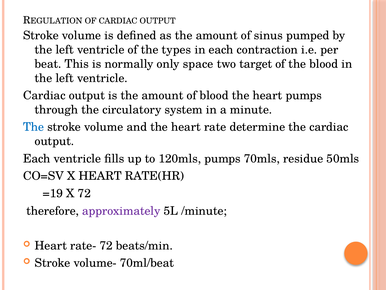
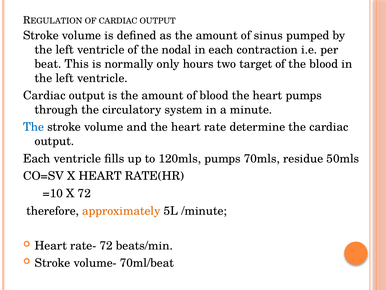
types: types -> nodal
space: space -> hours
=19: =19 -> =10
approximately colour: purple -> orange
